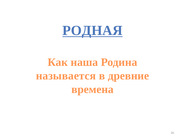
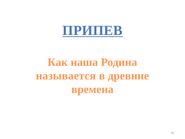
РОДНАЯ: РОДНАЯ -> ПРИПЕВ
